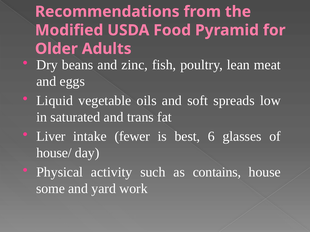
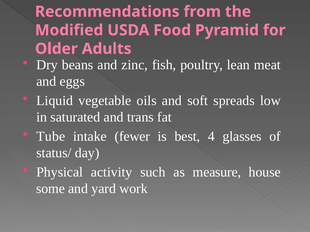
Liver: Liver -> Tube
6: 6 -> 4
house/: house/ -> status/
contains: contains -> measure
